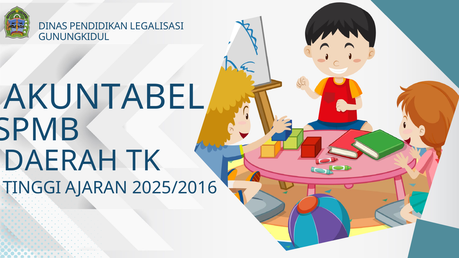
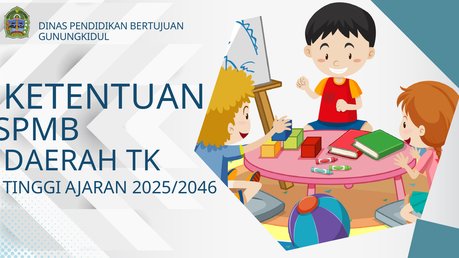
LEGALISASI: LEGALISASI -> BERTUJUAN
AKUNTABEL: AKUNTABEL -> KETENTUAN
2025/2016: 2025/2016 -> 2025/2046
